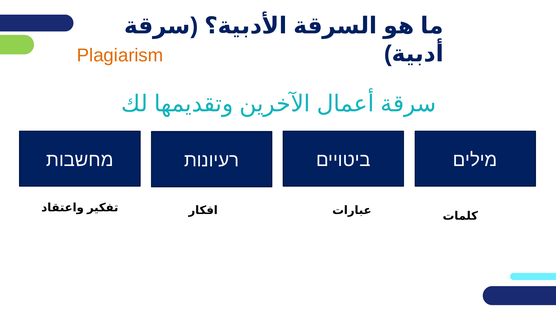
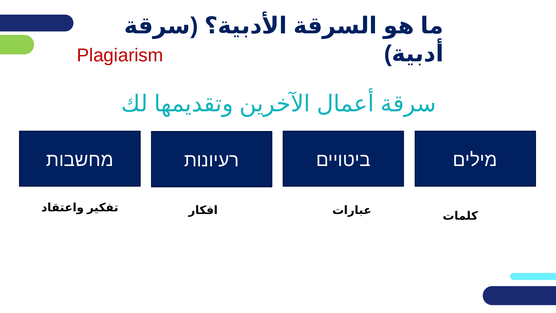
Plagiarism colour: orange -> red
